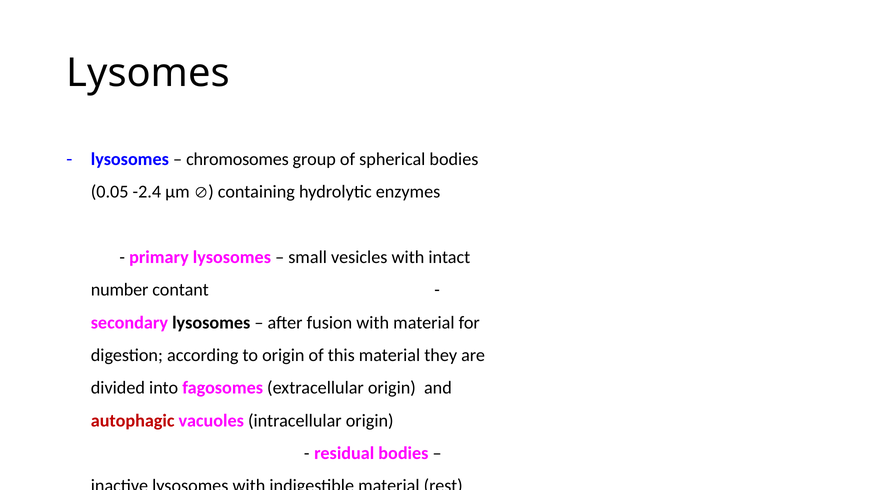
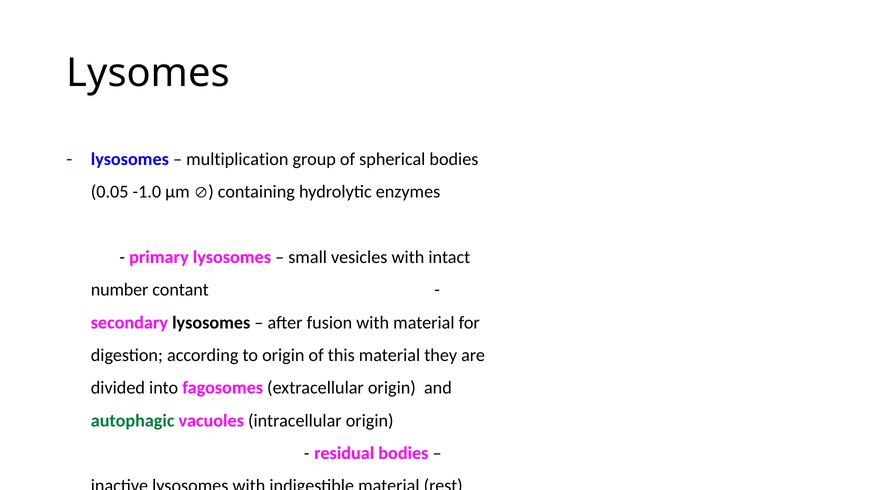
chromosomes: chromosomes -> multiplication
-2.4: -2.4 -> -1.0
autophagic colour: red -> green
